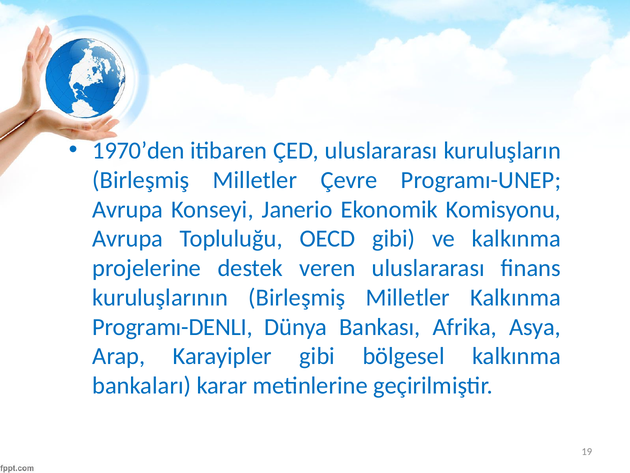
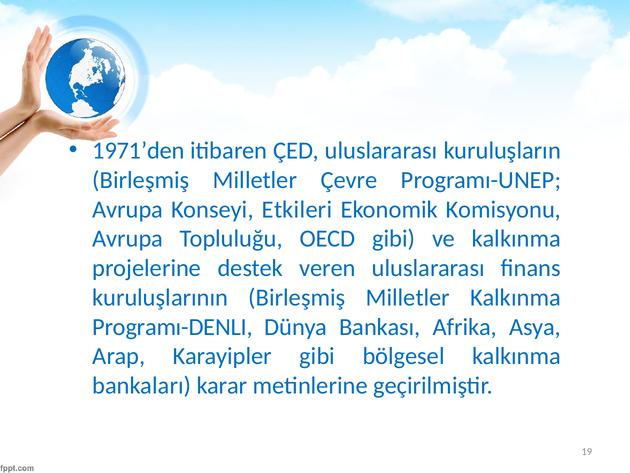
1970’den: 1970’den -> 1971’den
Janerio: Janerio -> Etkileri
